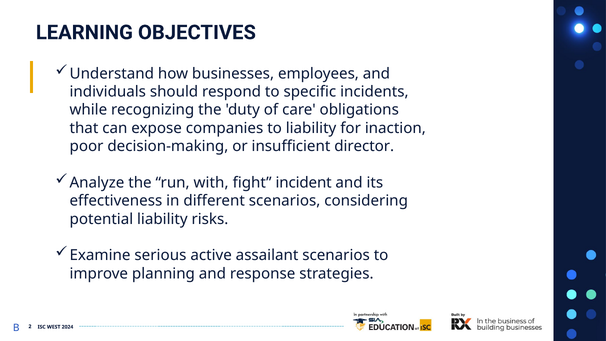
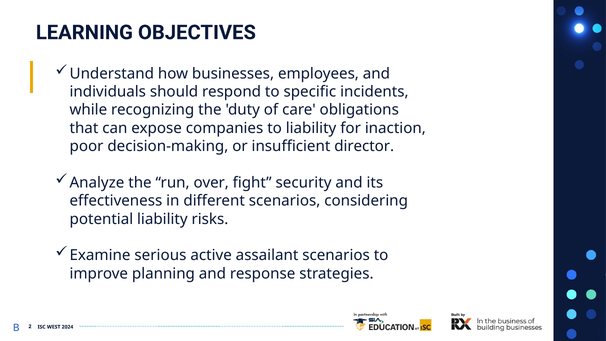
with: with -> over
incident: incident -> security
